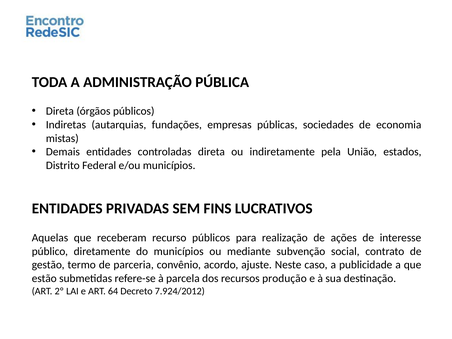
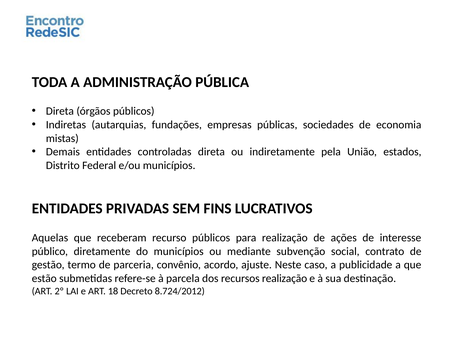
recursos produção: produção -> realização
64: 64 -> 18
7.924/2012: 7.924/2012 -> 8.724/2012
